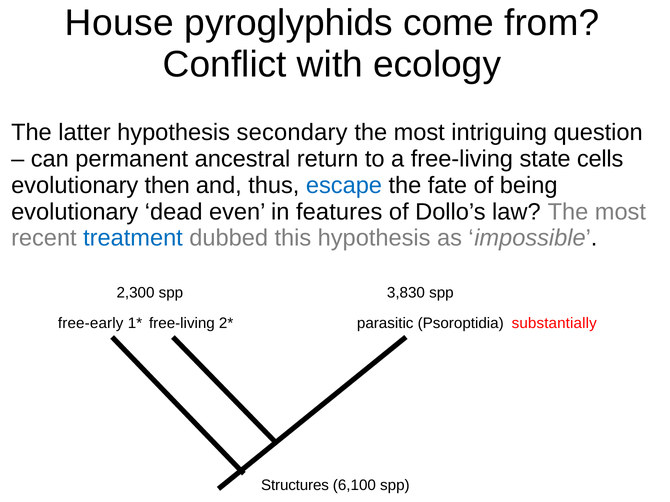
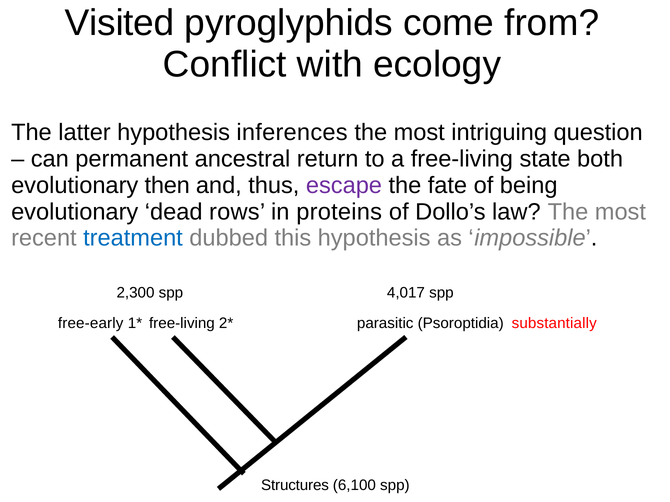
House: House -> Visited
secondary: secondary -> inferences
cells: cells -> both
escape colour: blue -> purple
even: even -> rows
features: features -> proteins
3,830: 3,830 -> 4,017
